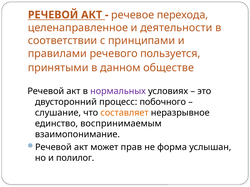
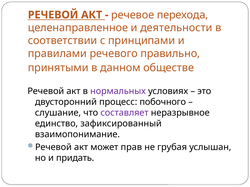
пользуется: пользуется -> правильно
составляет colour: orange -> purple
воспринимаемым: воспринимаемым -> зафиксированный
форма: форма -> грубая
полилог: полилог -> придать
